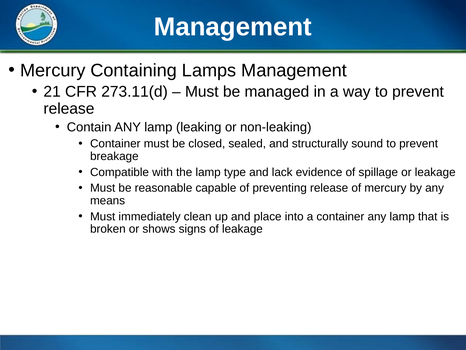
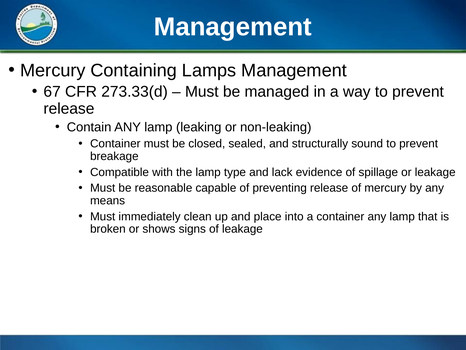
21: 21 -> 67
273.11(d: 273.11(d -> 273.33(d
